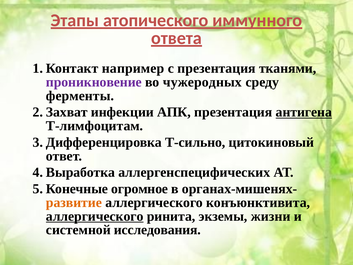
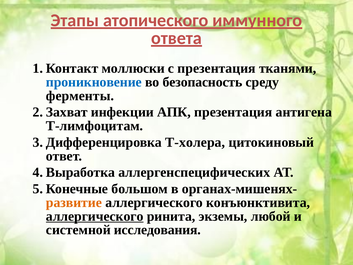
например: например -> моллюски
проникновение colour: purple -> blue
чужеродных: чужеродных -> безопасность
антигена underline: present -> none
Т-сильно: Т-сильно -> Т-холера
огромное: огромное -> большом
жизни: жизни -> любой
